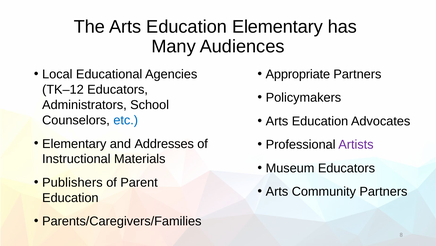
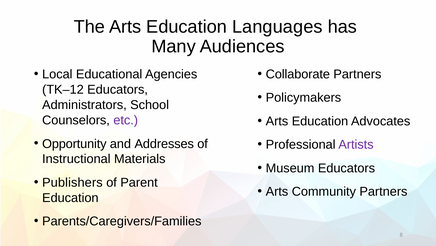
Education Elementary: Elementary -> Languages
Appropriate: Appropriate -> Collaborate
etc colour: blue -> purple
Elementary at (74, 143): Elementary -> Opportunity
